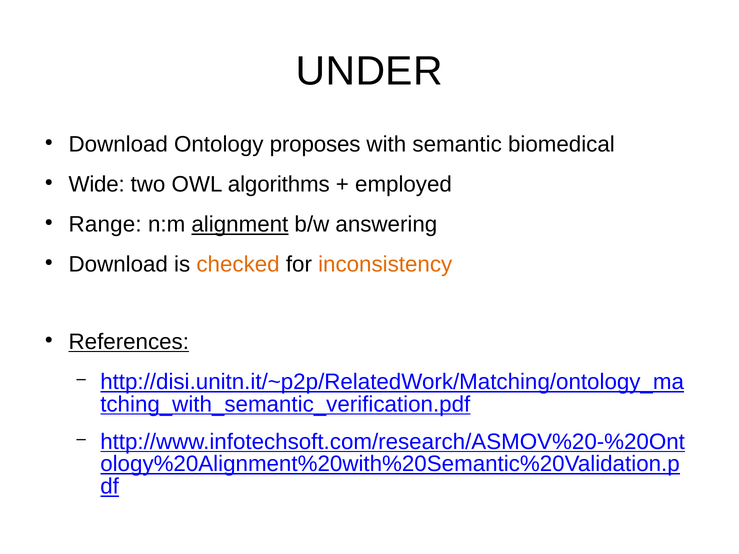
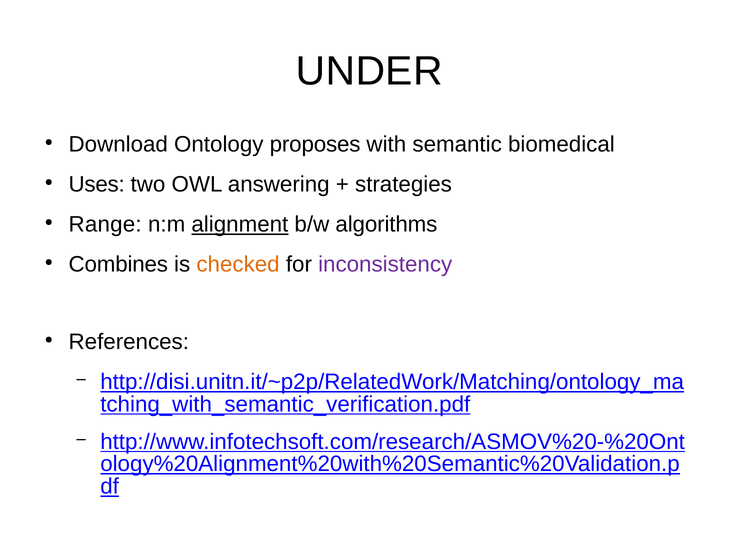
Wide: Wide -> Uses
algorithms: algorithms -> answering
employed: employed -> strategies
answering: answering -> algorithms
Download at (118, 265): Download -> Combines
inconsistency colour: orange -> purple
References underline: present -> none
